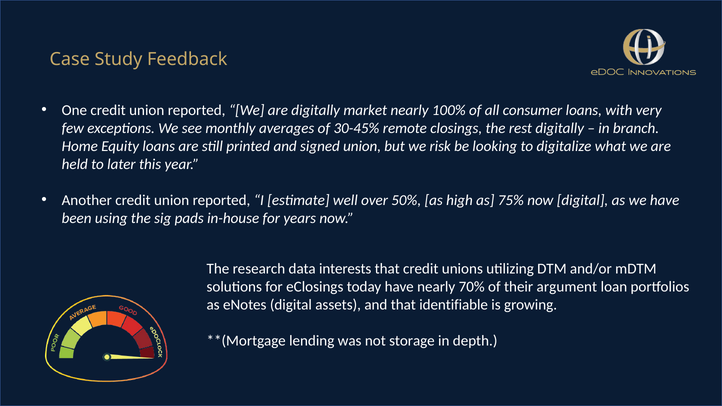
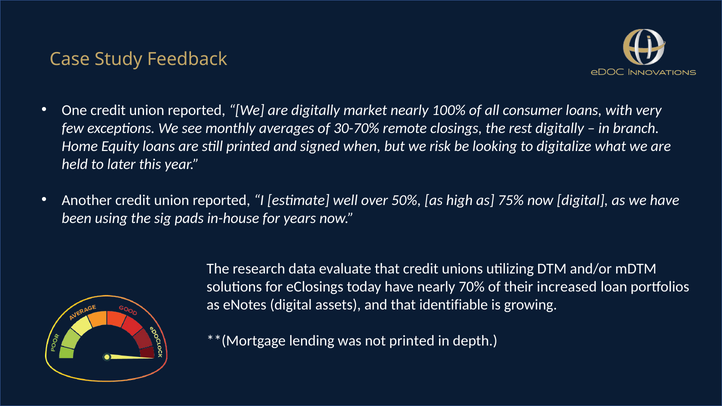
30-45%: 30-45% -> 30-70%
signed union: union -> when
interests: interests -> evaluate
argument: argument -> increased
not storage: storage -> printed
